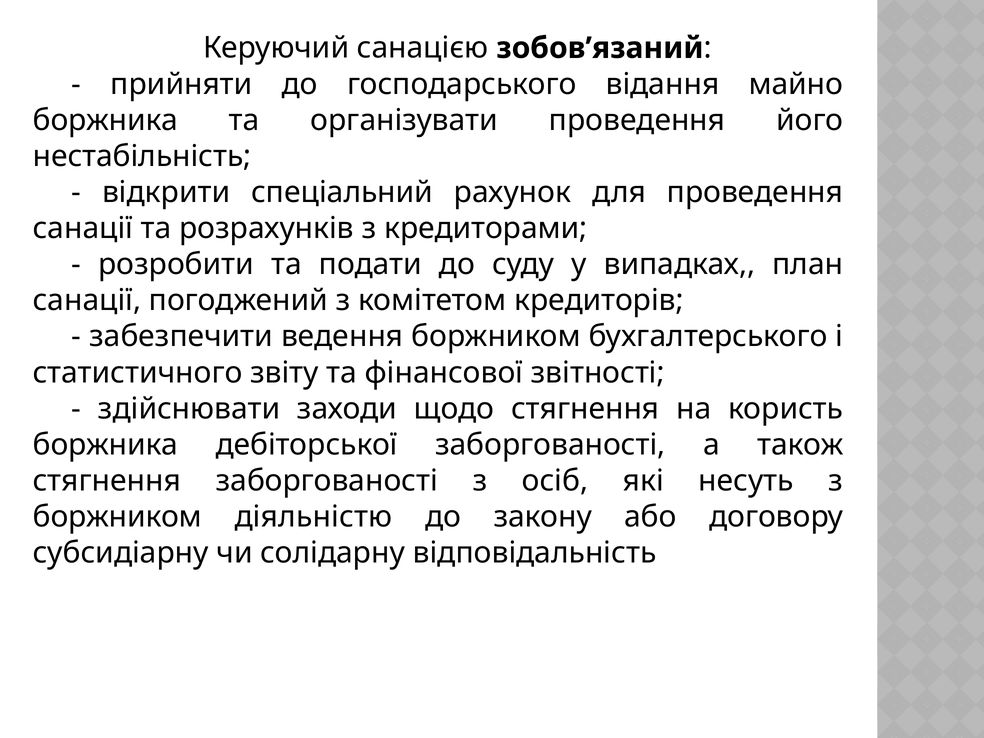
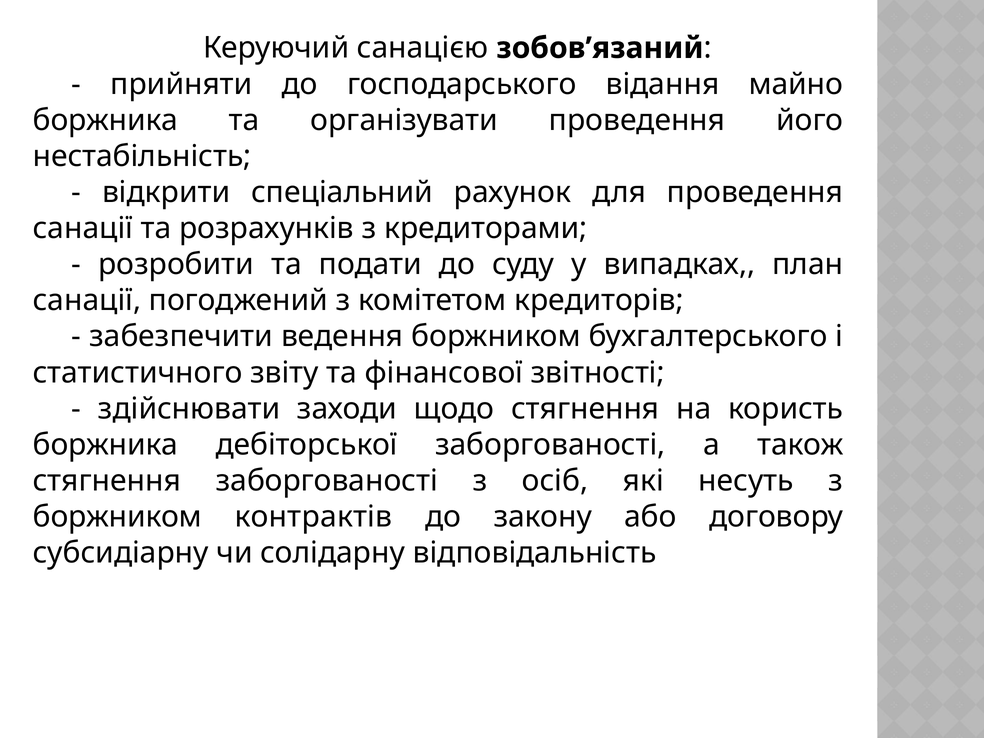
діяльністю: діяльністю -> контрактів
